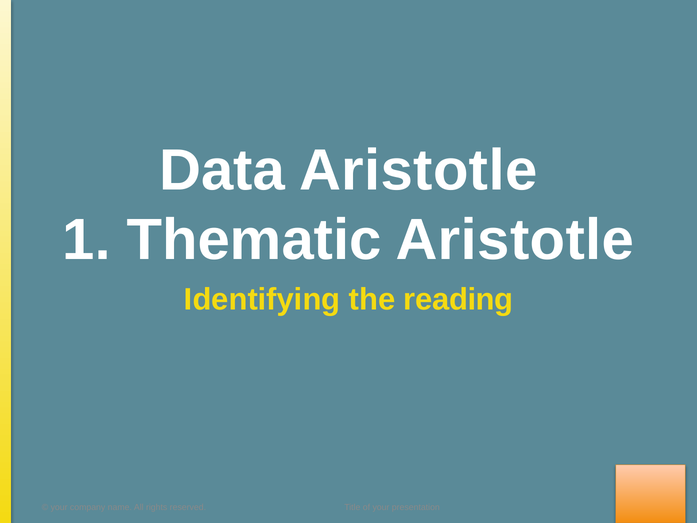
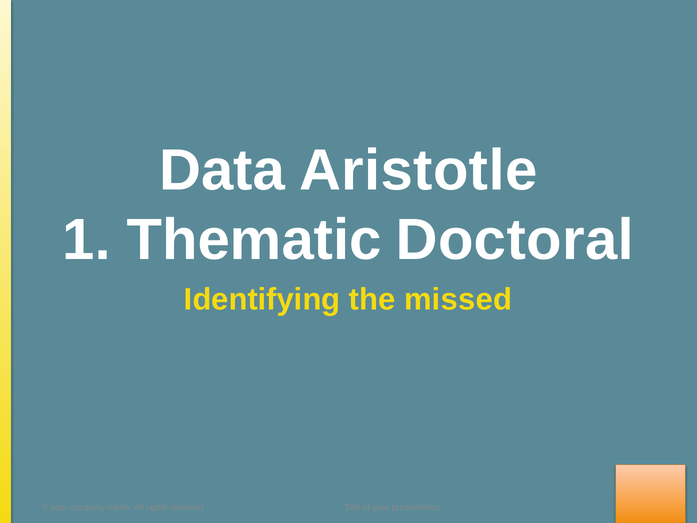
Thematic Aristotle: Aristotle -> Doctoral
reading: reading -> missed
